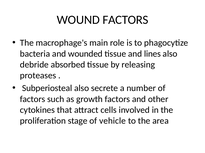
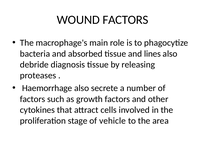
wounded: wounded -> absorbed
absorbed: absorbed -> diagnosis
Subperiosteal: Subperiosteal -> Haemorrhage
